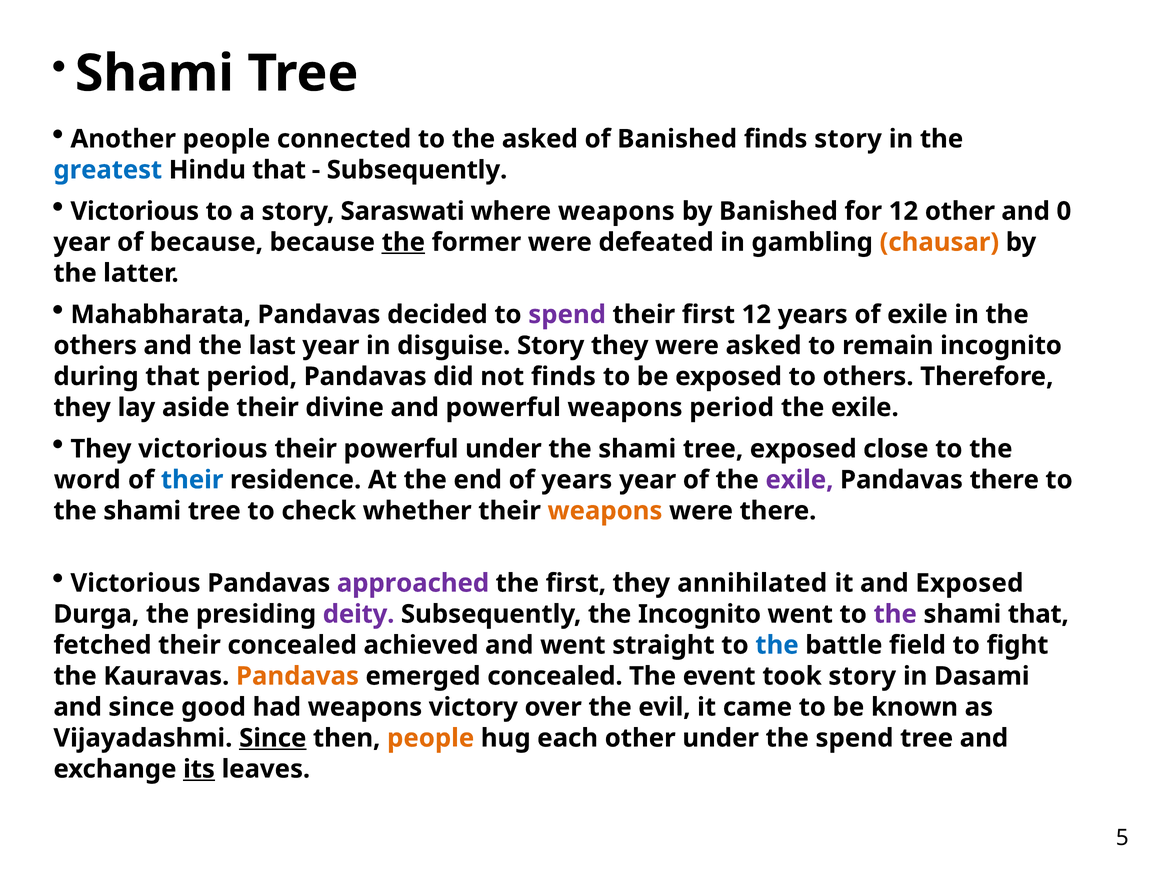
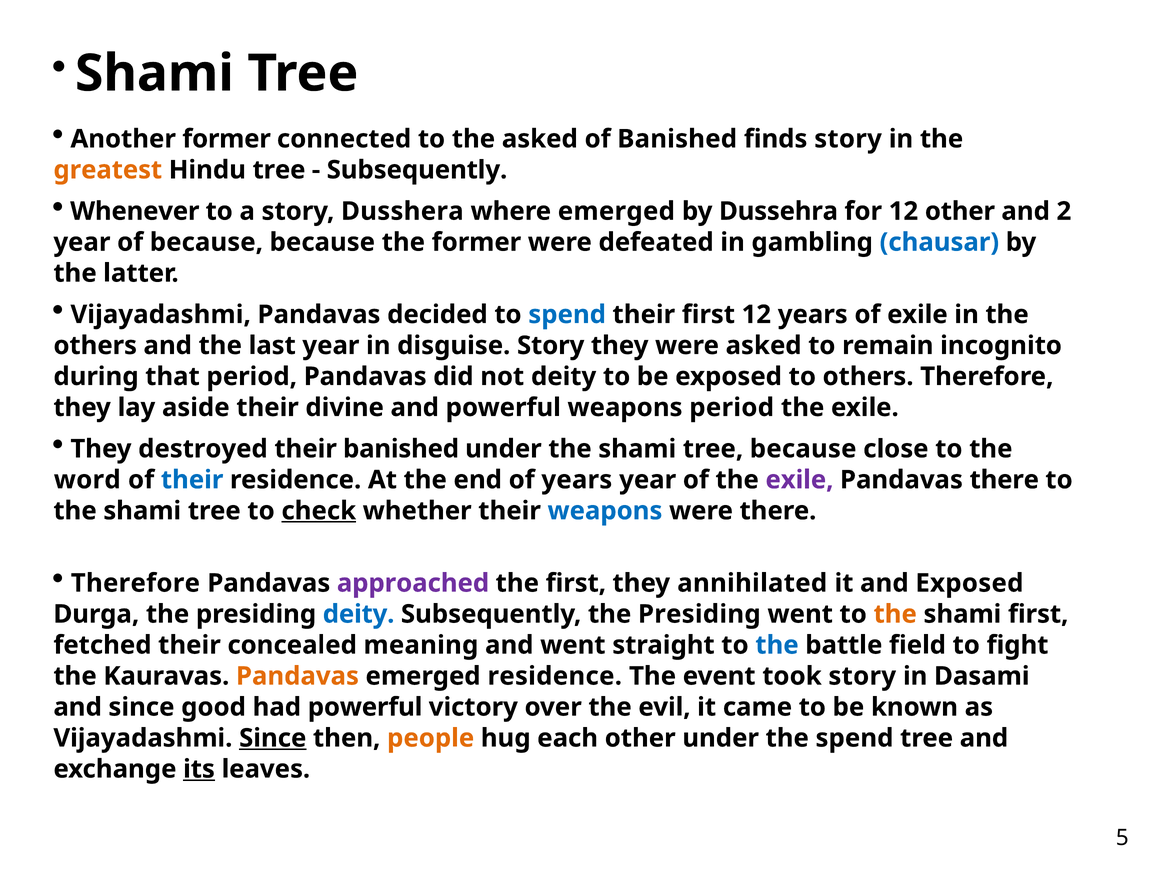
Another people: people -> former
greatest colour: blue -> orange
Hindu that: that -> tree
Victorious at (135, 211): Victorious -> Whenever
Saraswati: Saraswati -> Dusshera
where weapons: weapons -> emerged
by Banished: Banished -> Dussehra
0: 0 -> 2
the at (403, 242) underline: present -> none
chausar colour: orange -> blue
Mahabharata at (161, 315): Mahabharata -> Vijayadashmi
spend at (567, 315) colour: purple -> blue
not finds: finds -> deity
They victorious: victorious -> destroyed
their powerful: powerful -> banished
tree exposed: exposed -> because
check underline: none -> present
weapons at (605, 511) colour: orange -> blue
Victorious at (136, 583): Victorious -> Therefore
deity at (359, 614) colour: purple -> blue
Subsequently the Incognito: Incognito -> Presiding
the at (895, 614) colour: purple -> orange
shami that: that -> first
achieved: achieved -> meaning
emerged concealed: concealed -> residence
had weapons: weapons -> powerful
